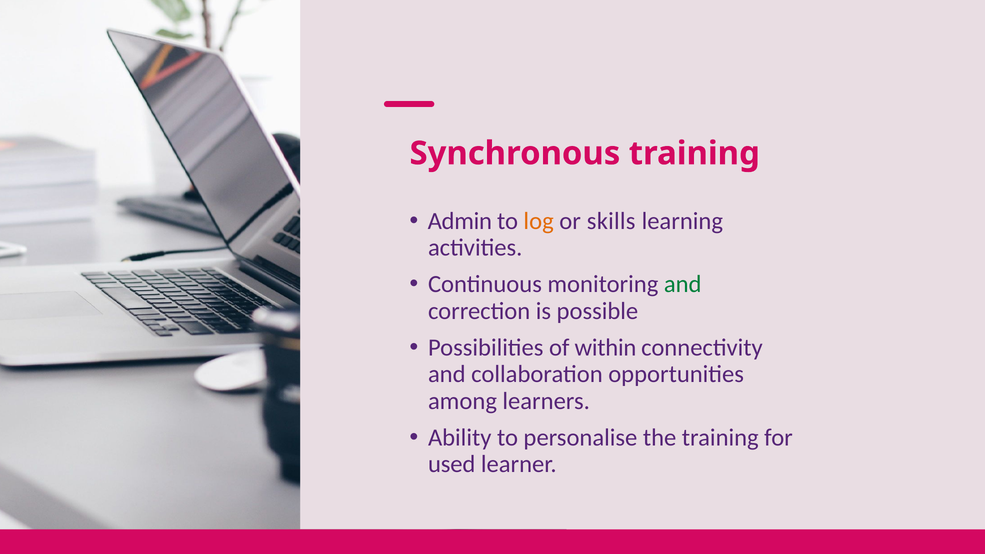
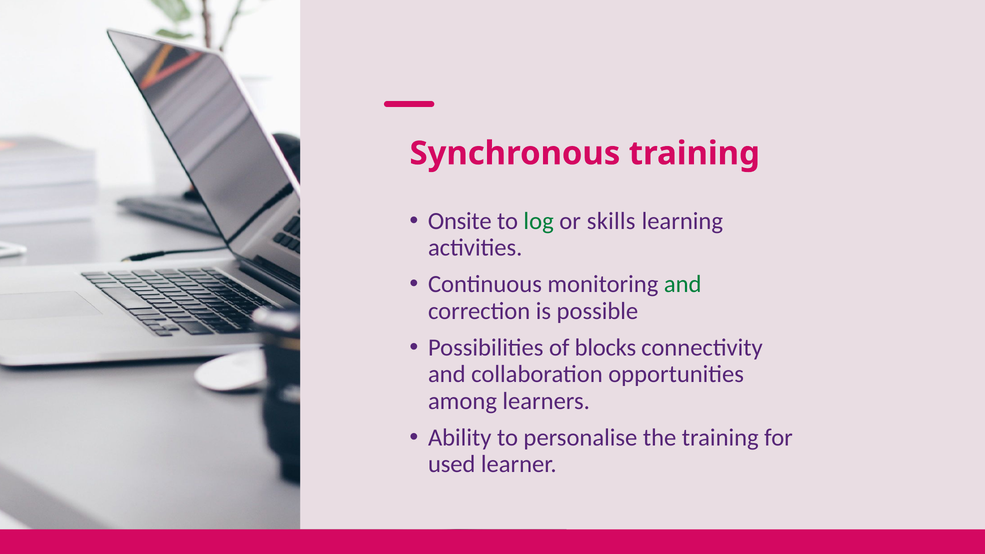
Admin: Admin -> Onsite
log colour: orange -> green
within: within -> blocks
